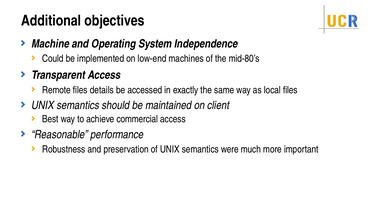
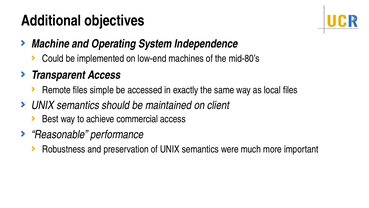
details: details -> simple
